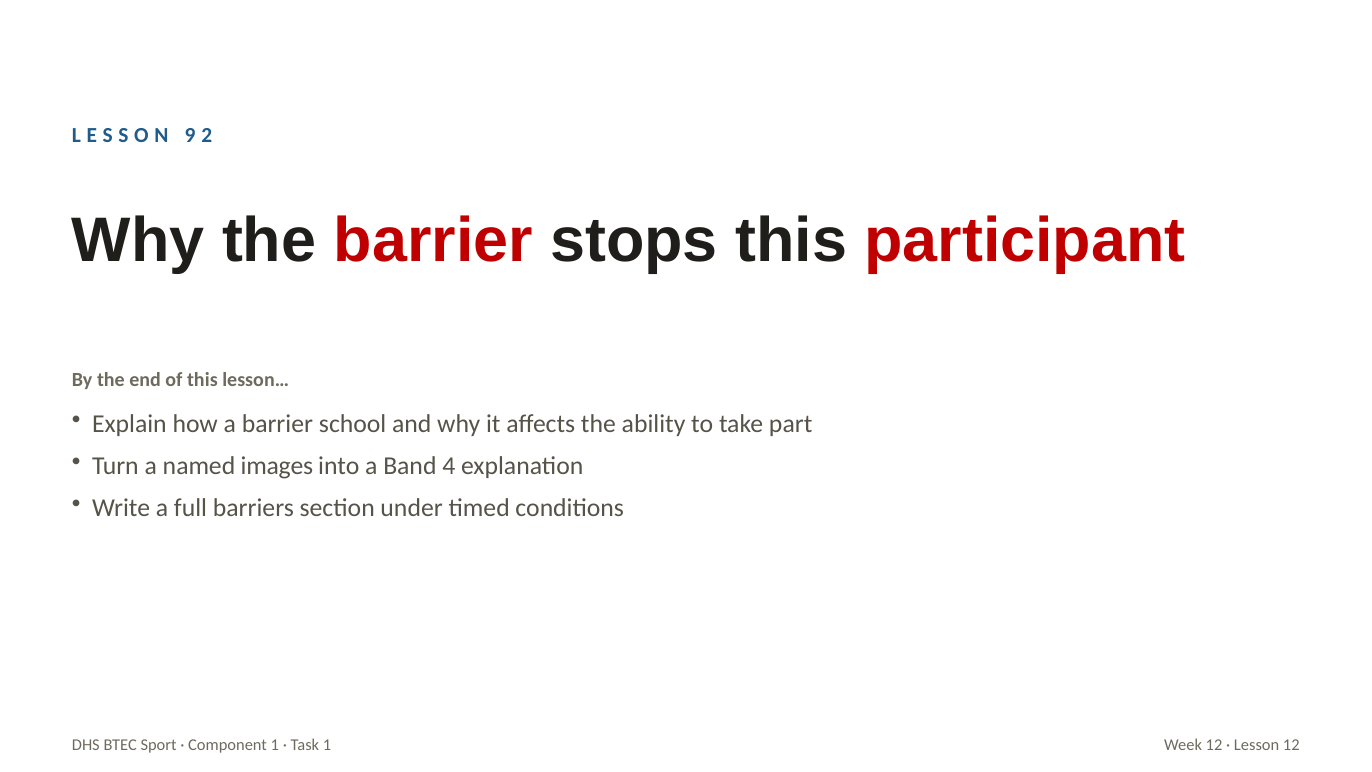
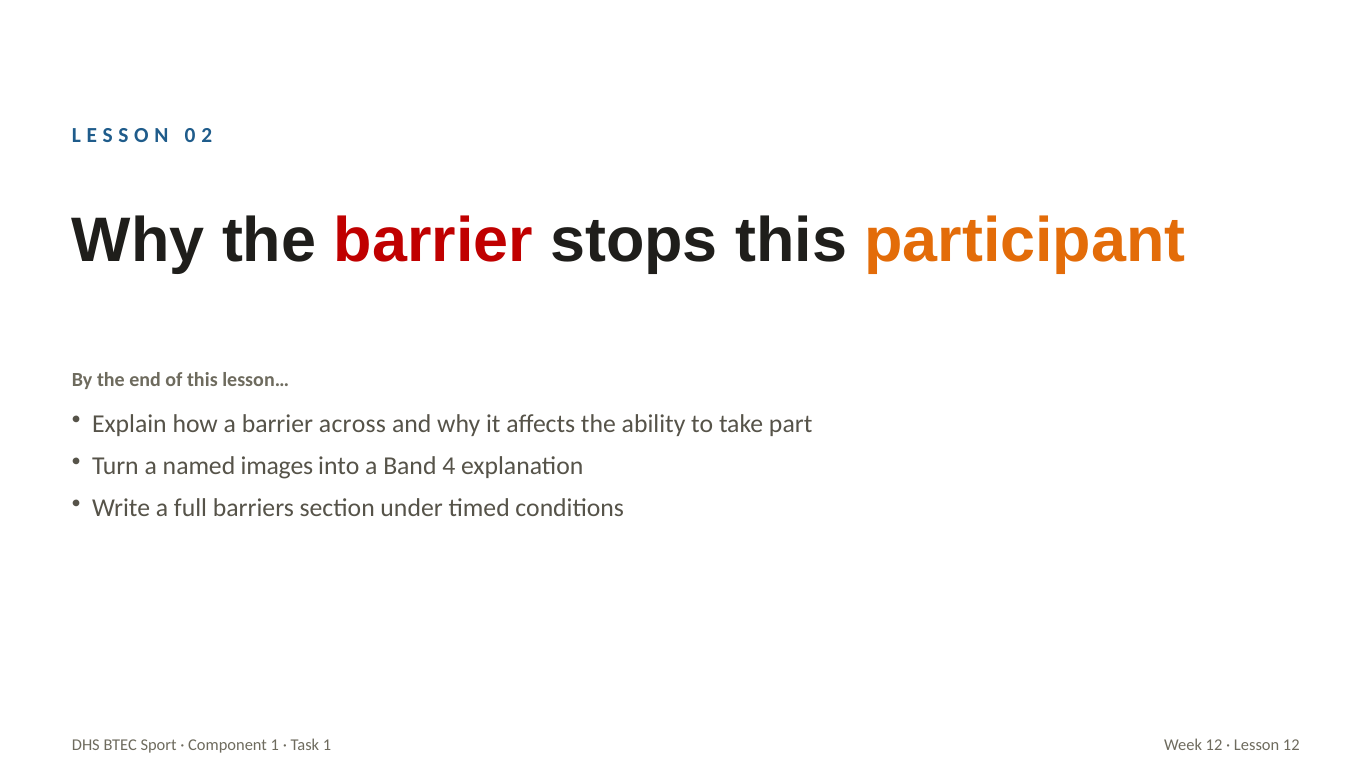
9: 9 -> 0
participant colour: red -> orange
school: school -> across
